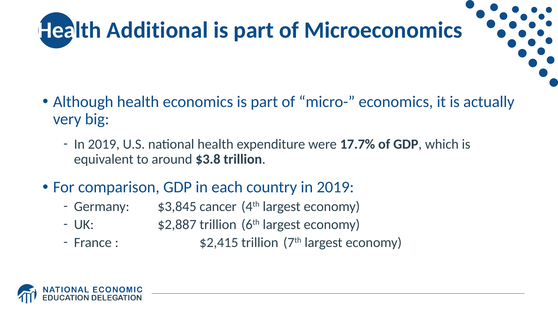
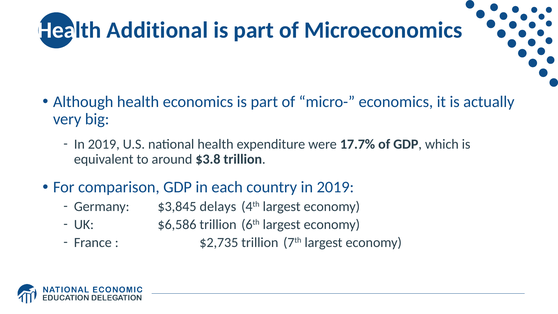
cancer: cancer -> delays
$2,887: $2,887 -> $6,586
$2,415: $2,415 -> $2,735
